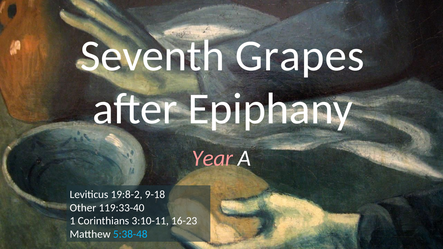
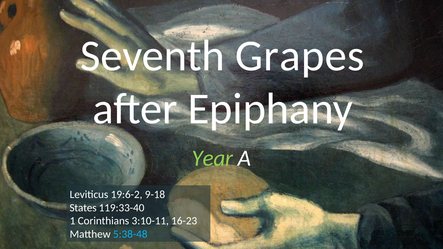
Year colour: pink -> light green
19:8-2: 19:8-2 -> 19:6-2
Other: Other -> States
